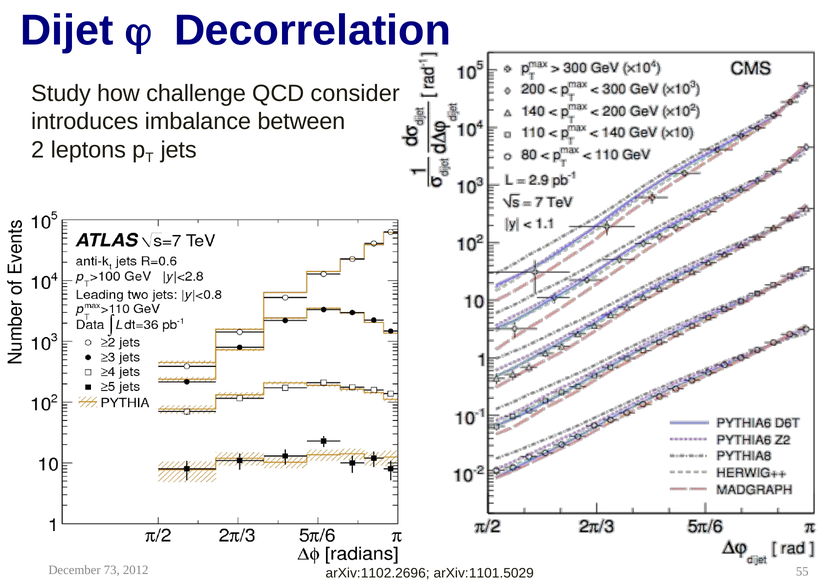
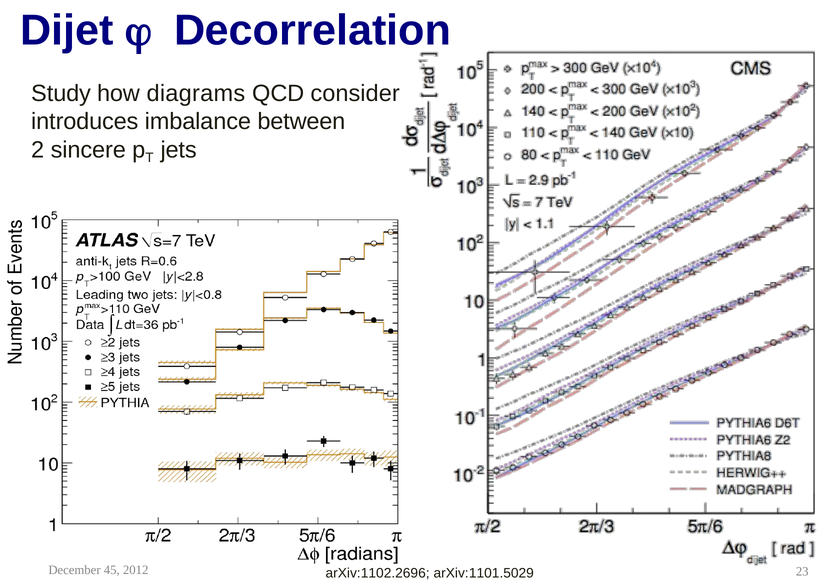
challenge: challenge -> diagrams
leptons: leptons -> sincere
73: 73 -> 45
55: 55 -> 23
